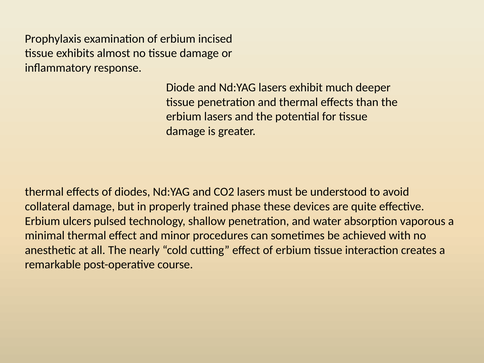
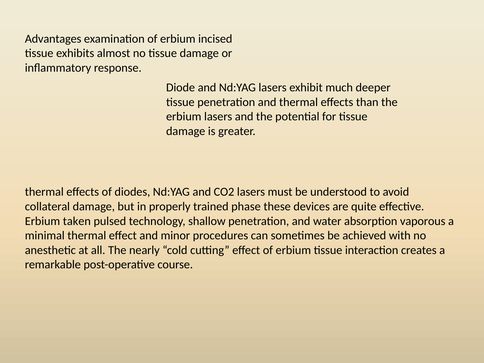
Prophylaxis: Prophylaxis -> Advantages
ulcers: ulcers -> taken
